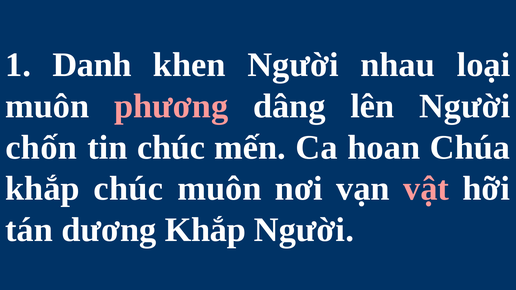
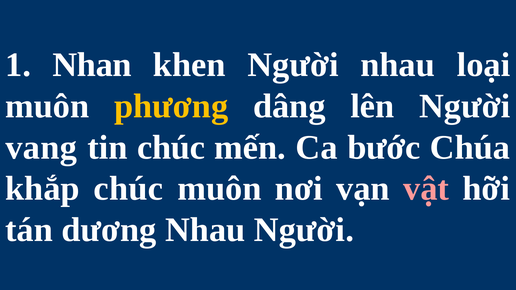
Danh: Danh -> Nhan
phương colour: pink -> yellow
chốn: chốn -> vang
hoan: hoan -> bước
dương Khắp: Khắp -> Nhau
